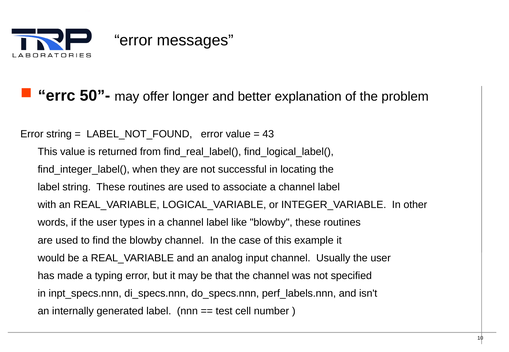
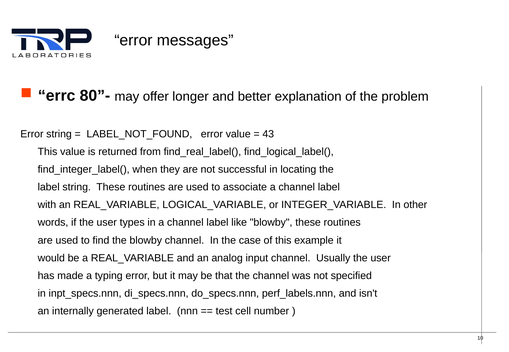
50”-: 50”- -> 80”-
